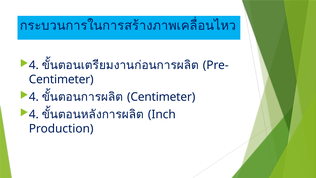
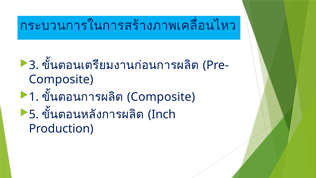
4 at (34, 65): 4 -> 3
Centimeter at (61, 79): Centimeter -> Composite
4 at (34, 97): 4 -> 1
Centimeter at (161, 97): Centimeter -> Composite
4 at (34, 114): 4 -> 5
